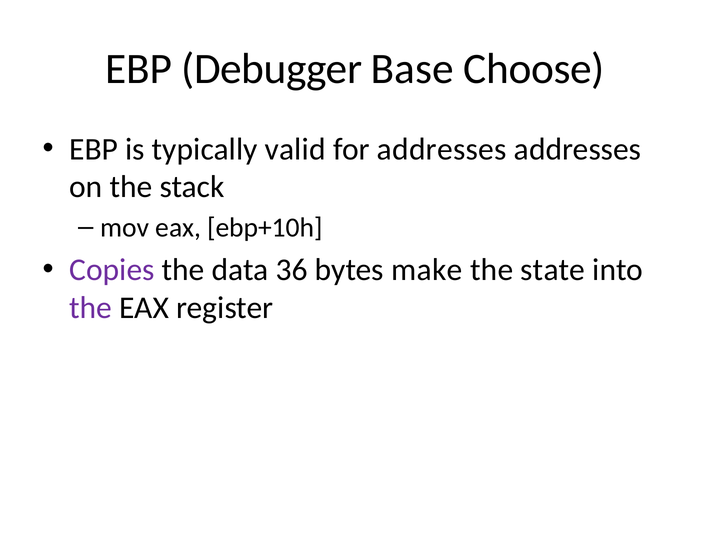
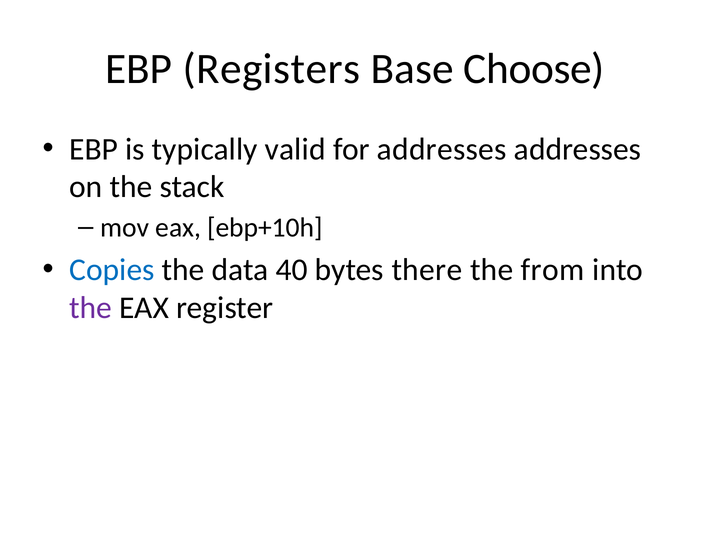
Debugger: Debugger -> Registers
Copies colour: purple -> blue
36: 36 -> 40
make: make -> there
state: state -> from
